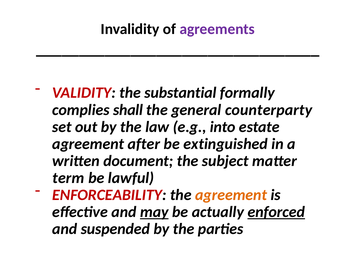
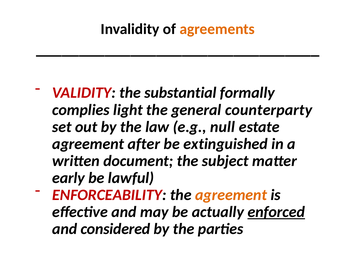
agreements colour: purple -> orange
shall: shall -> light
into: into -> null
term: term -> early
may underline: present -> none
suspended: suspended -> considered
